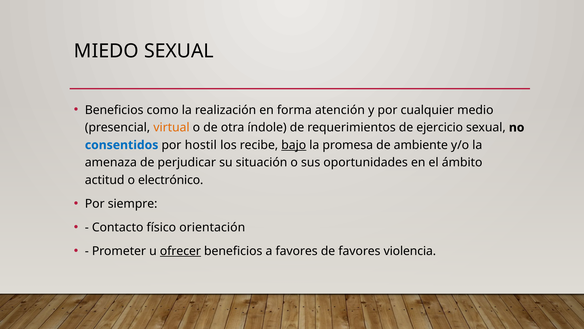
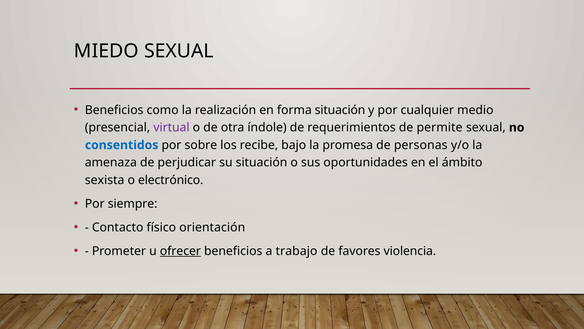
forma atención: atención -> situación
virtual colour: orange -> purple
ejercicio: ejercicio -> permite
hostil: hostil -> sobre
bajo underline: present -> none
ambiente: ambiente -> personas
actitud: actitud -> sexista
a favores: favores -> trabajo
